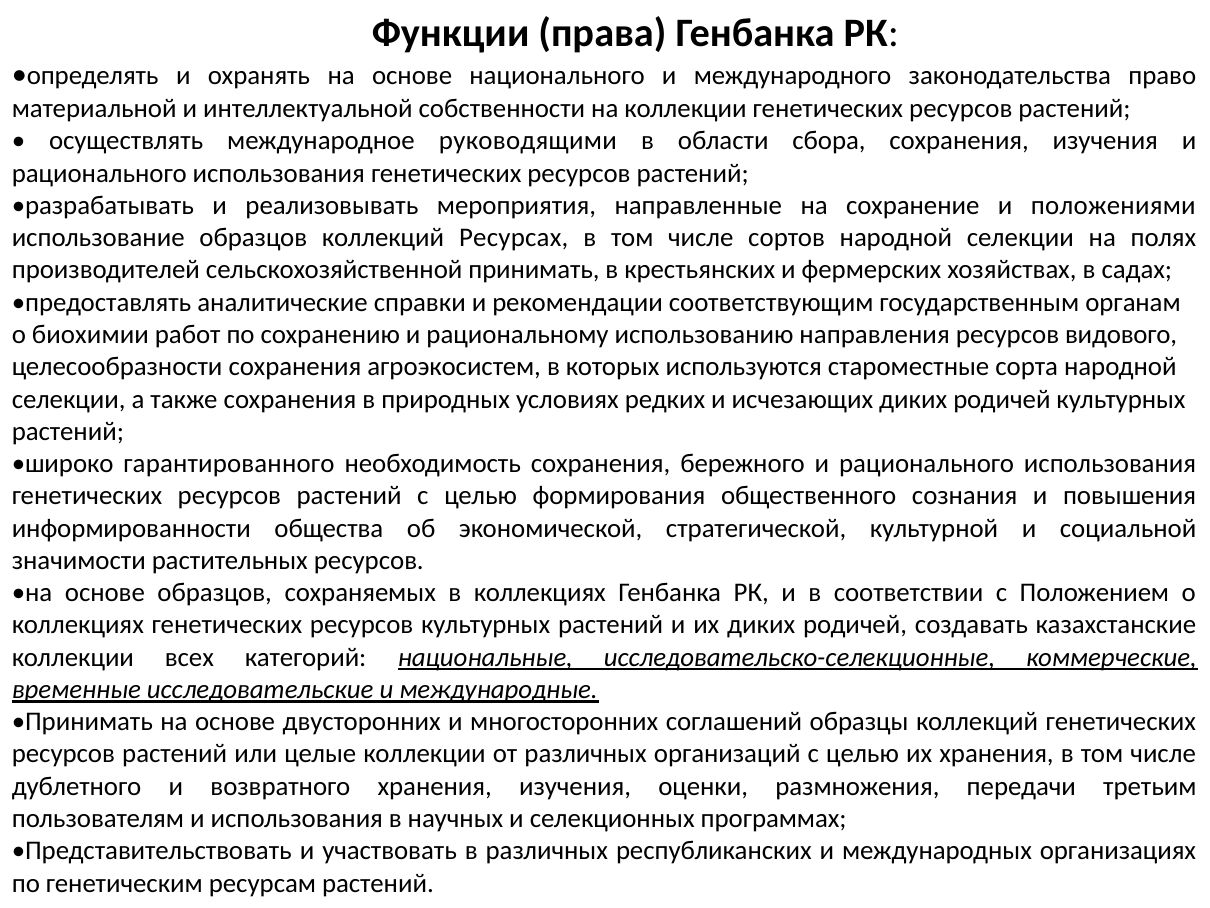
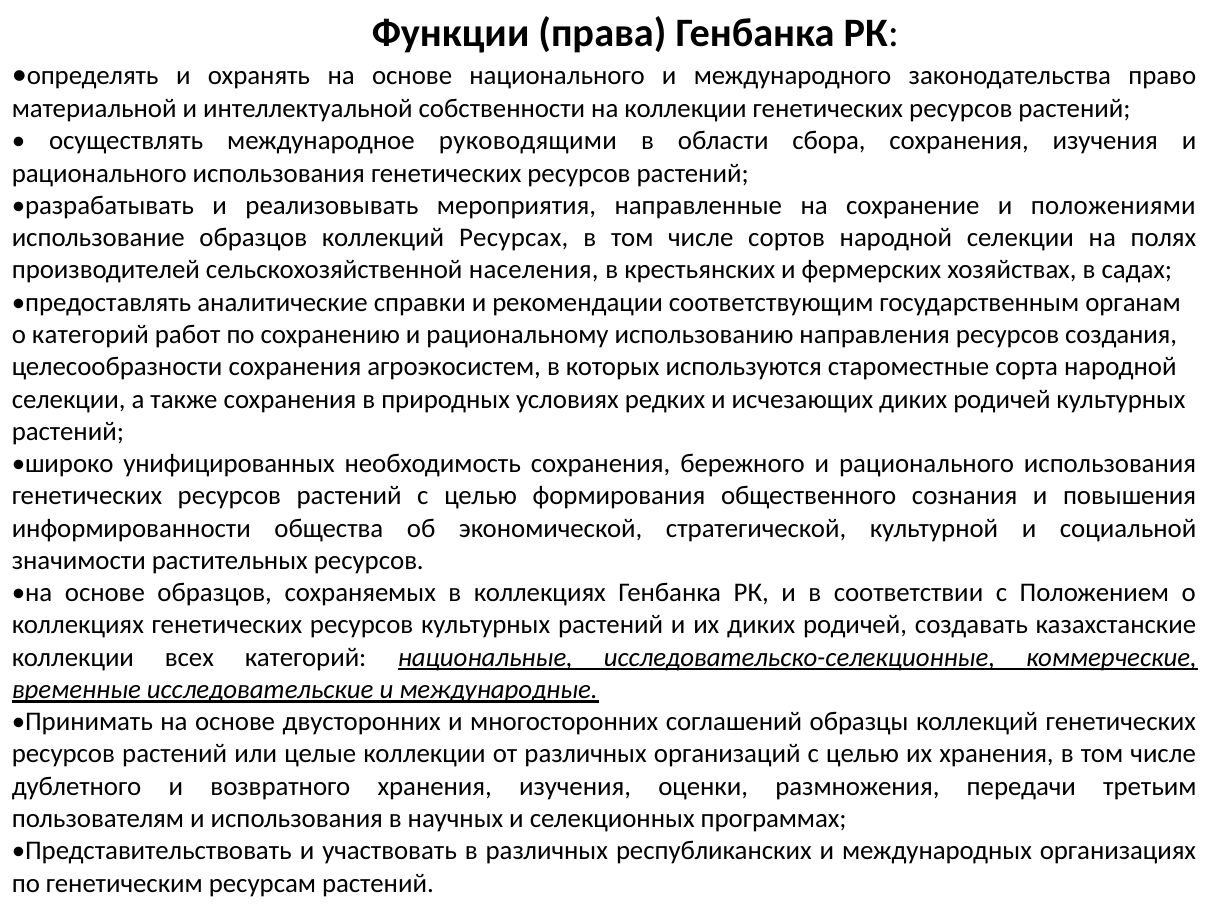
сельскохозяйственной принимать: принимать -> населения
о биохимии: биохимии -> категорий
видового: видового -> создания
гарантированного: гарантированного -> унифицированных
